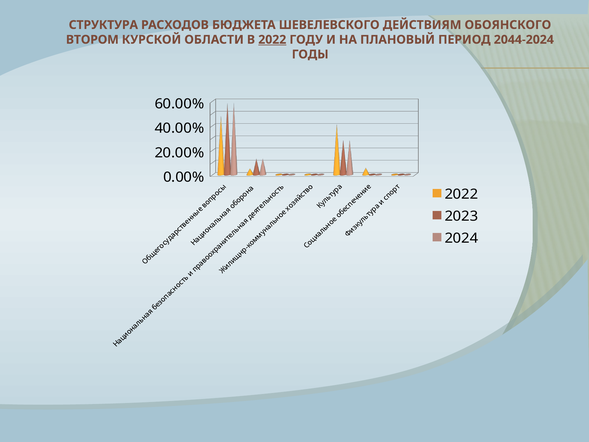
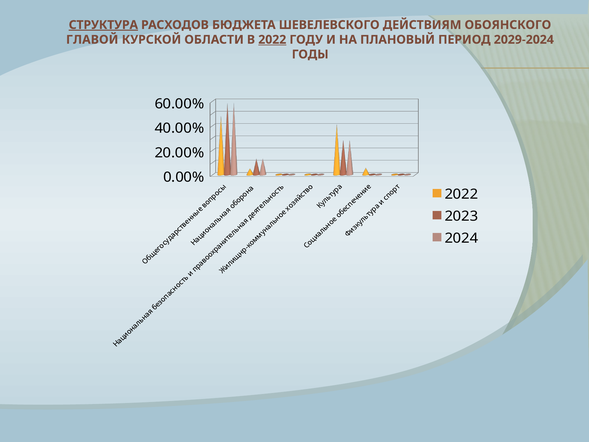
СТРУКТУРА underline: none -> present
ВТОРОМ: ВТОРОМ -> ГЛАВОЙ
2044-2024: 2044-2024 -> 2029-2024
